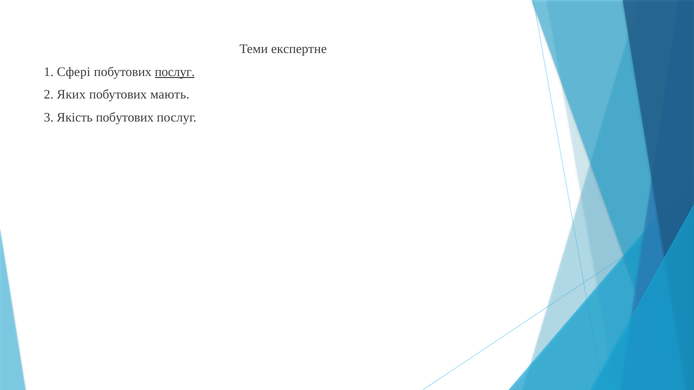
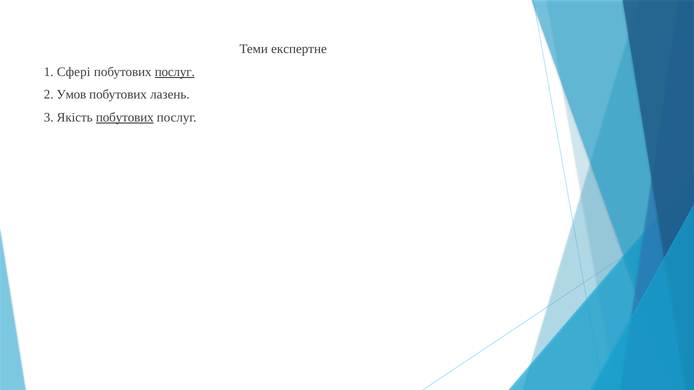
Яких: Яких -> Умов
мають: мають -> лазень
побутових at (125, 118) underline: none -> present
